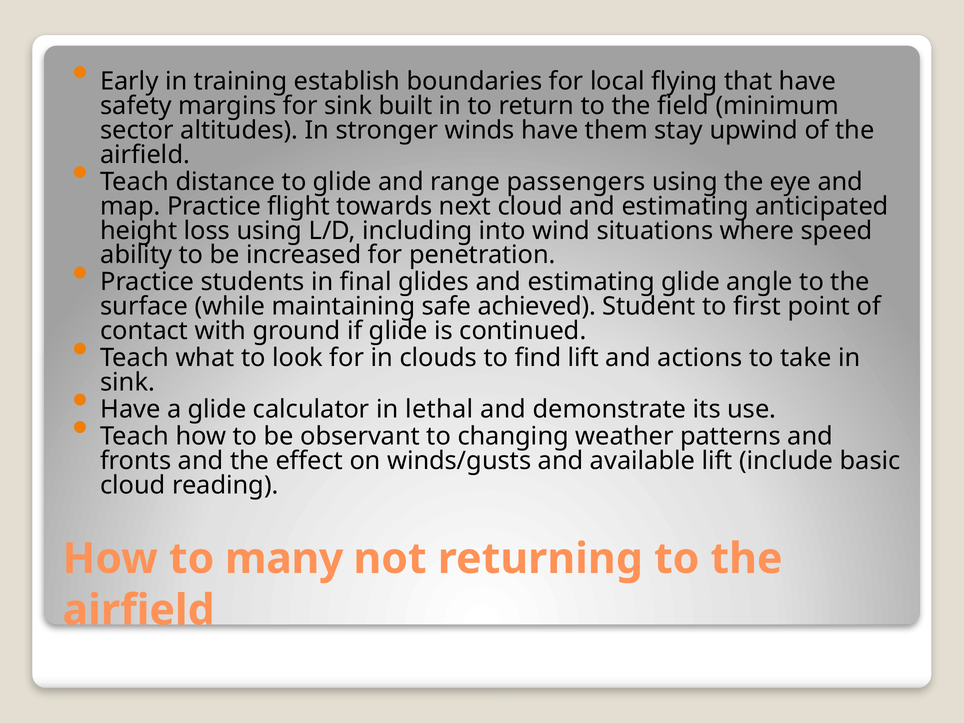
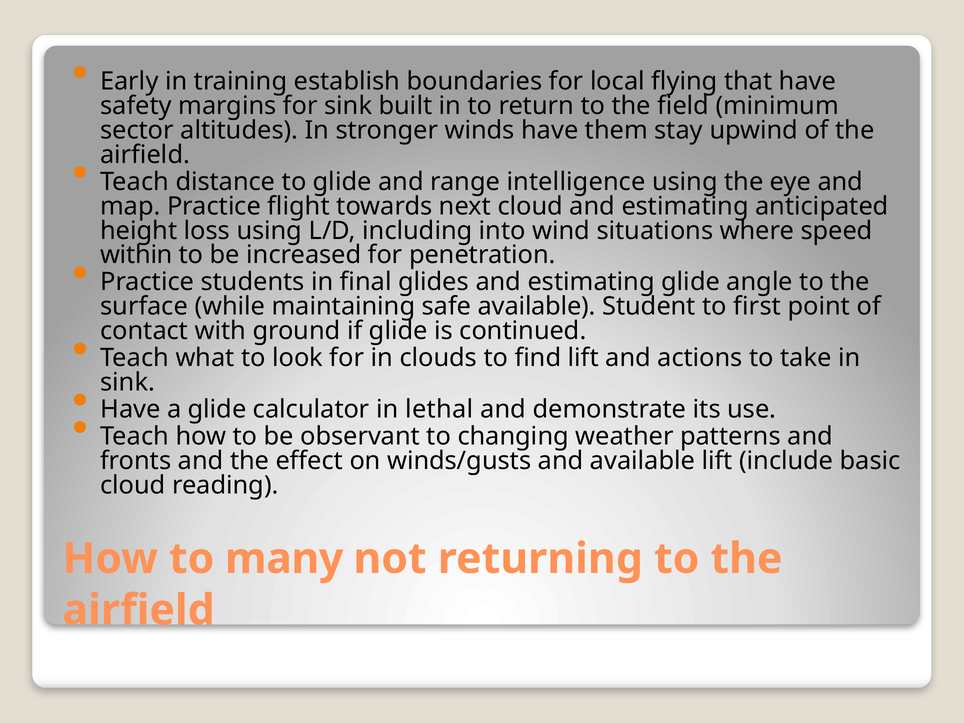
passengers: passengers -> intelligence
ability: ability -> within
safe achieved: achieved -> available
